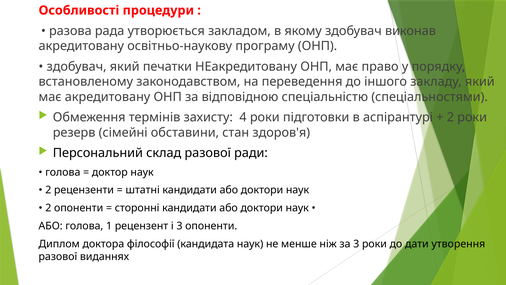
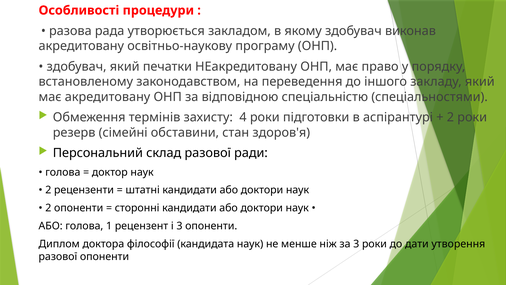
разової виданнях: виданнях -> опоненти
